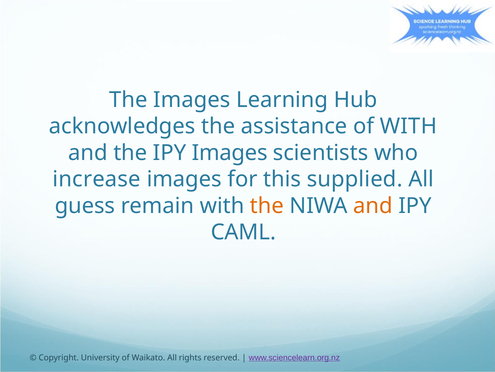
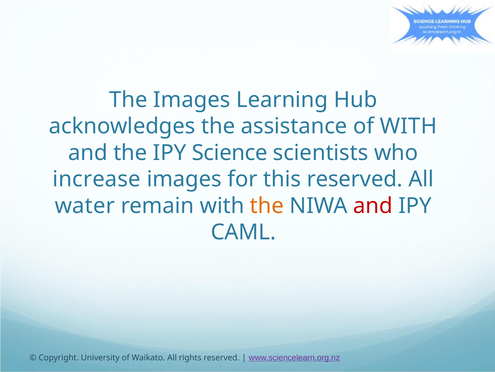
IPY Images: Images -> Science
this supplied: supplied -> reserved
guess: guess -> water
and at (373, 205) colour: orange -> red
